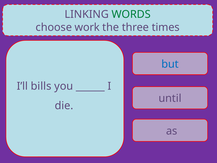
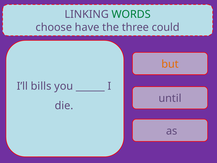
work: work -> have
times: times -> could
but colour: blue -> orange
